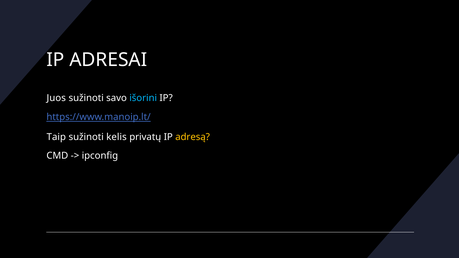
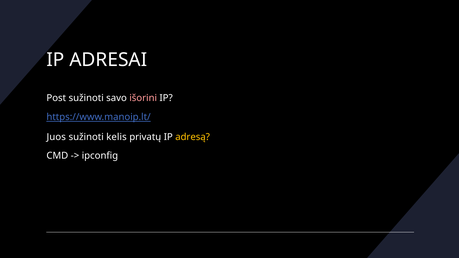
Juos: Juos -> Post
išorini colour: light blue -> pink
Taip: Taip -> Juos
